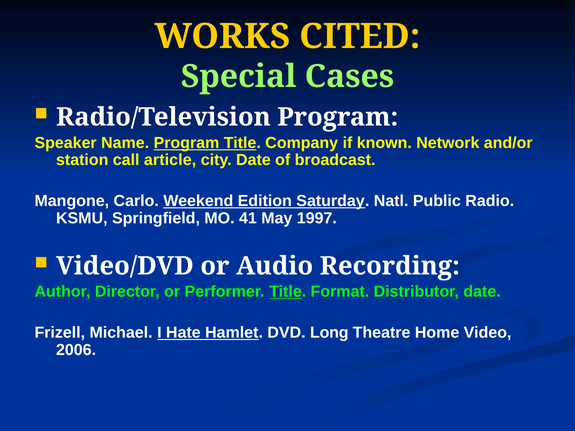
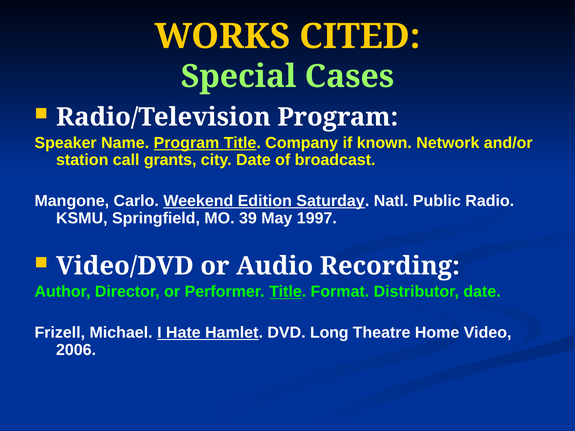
article: article -> grants
41: 41 -> 39
